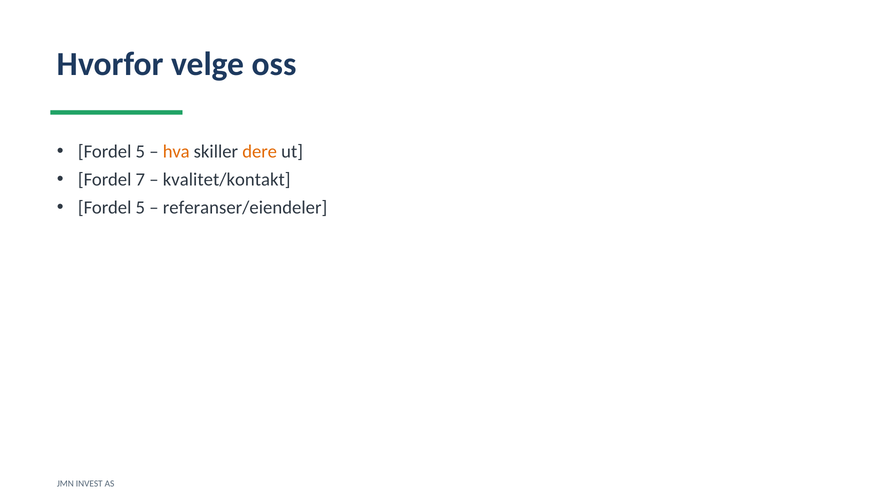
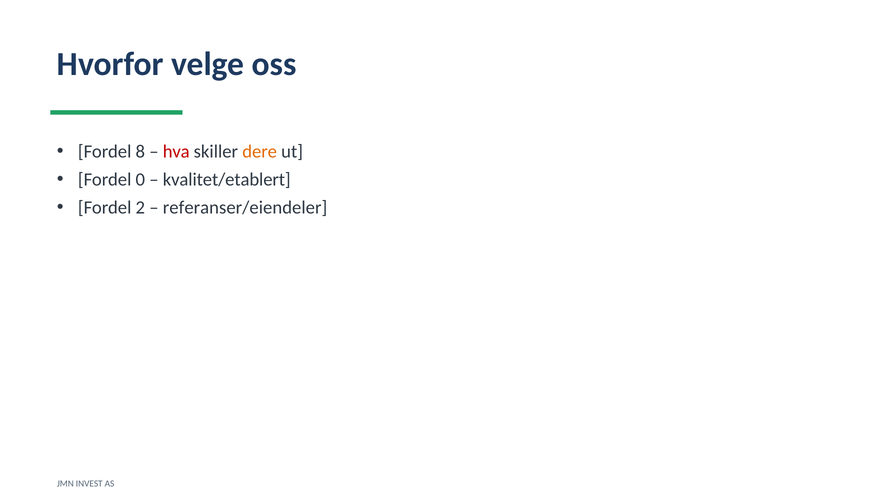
5 at (140, 152): 5 -> 8
hva colour: orange -> red
7: 7 -> 0
kvalitet/kontakt: kvalitet/kontakt -> kvalitet/etablert
5 at (140, 208): 5 -> 2
